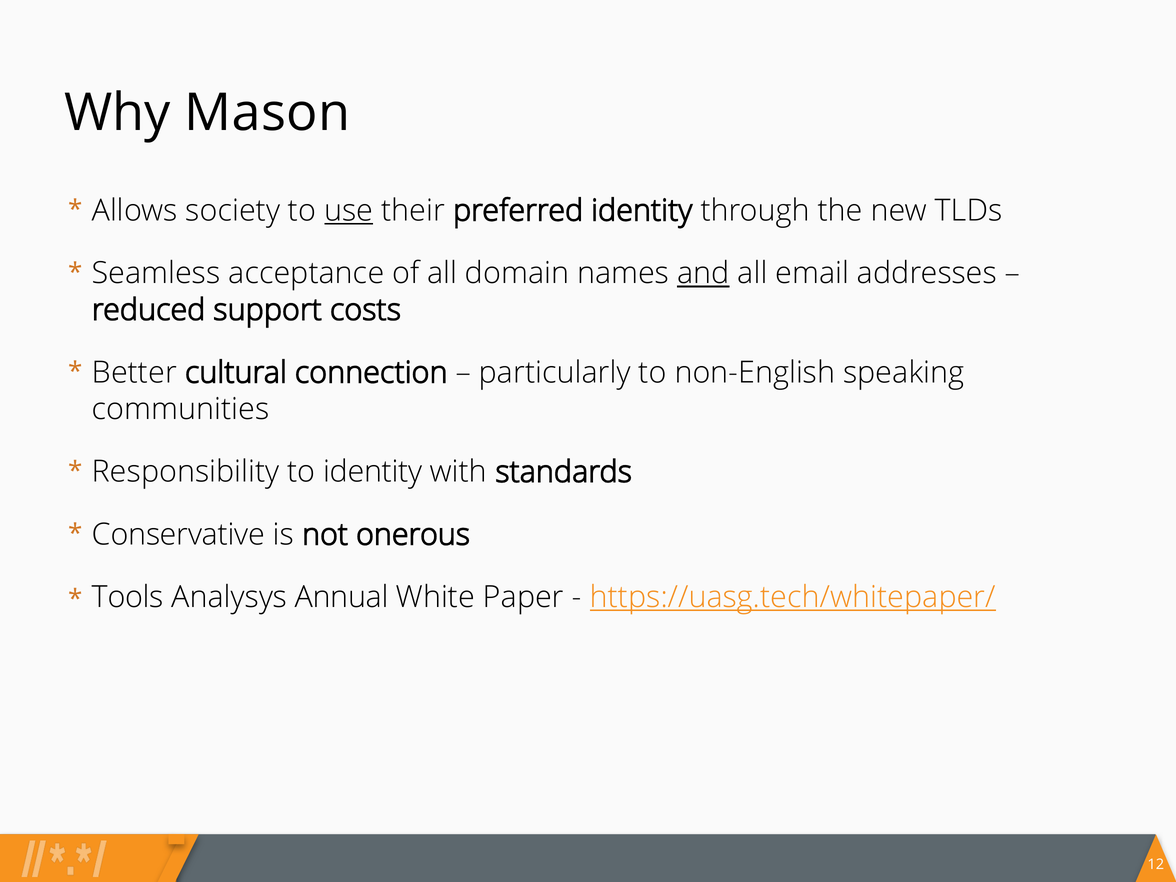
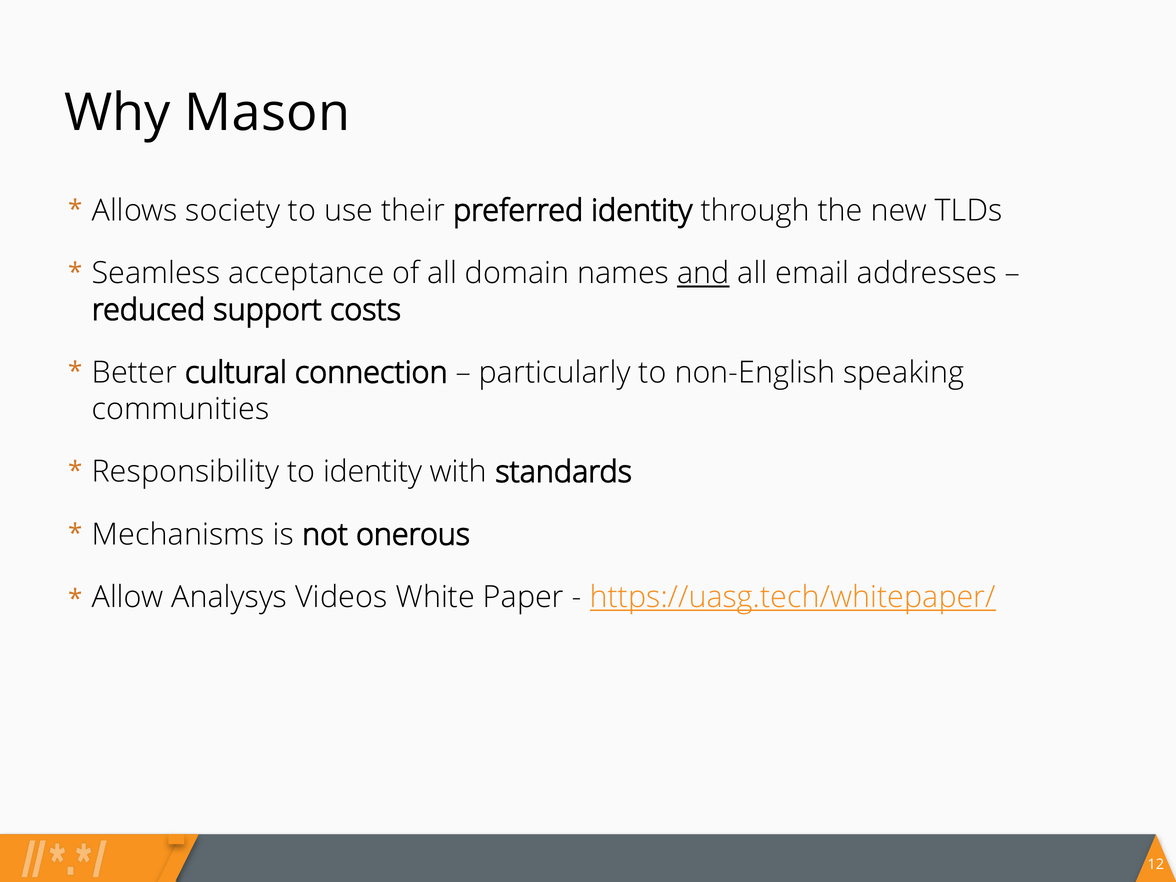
use underline: present -> none
Conservative: Conservative -> Mechanisms
Tools: Tools -> Allow
Annual: Annual -> Videos
